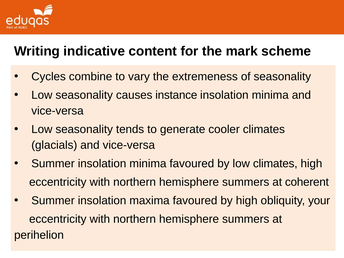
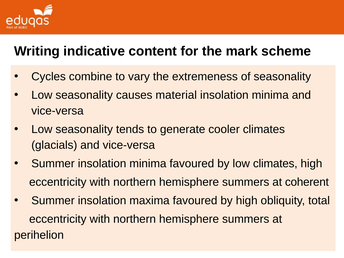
instance: instance -> material
your: your -> total
